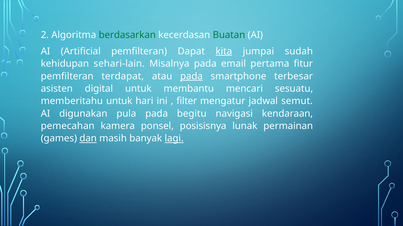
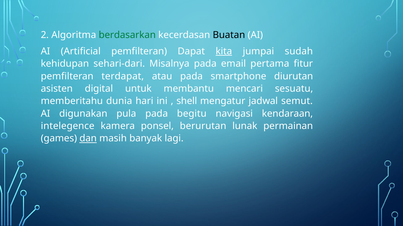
Buatan colour: green -> black
sehari-lain: sehari-lain -> sehari-dari
pada at (191, 76) underline: present -> none
terbesar: terbesar -> diurutan
memberitahu untuk: untuk -> dunia
filter: filter -> shell
pemecahan: pemecahan -> intelegence
posisisnya: posisisnya -> berurutan
lagi underline: present -> none
